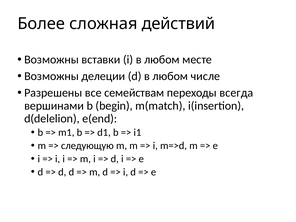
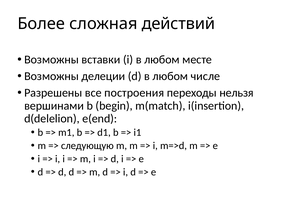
семействам: семействам -> построения
всегда: всегда -> нельзя
